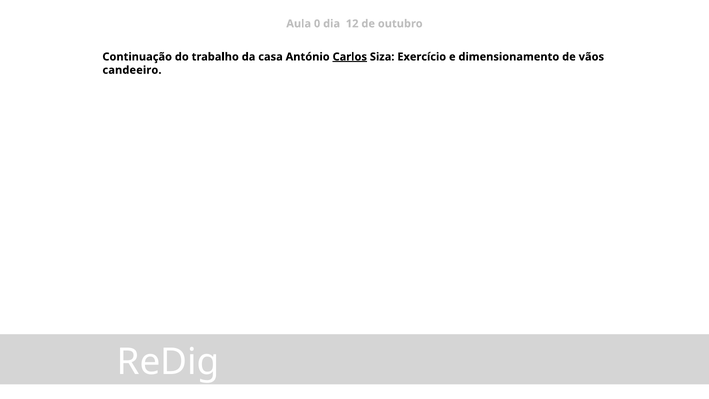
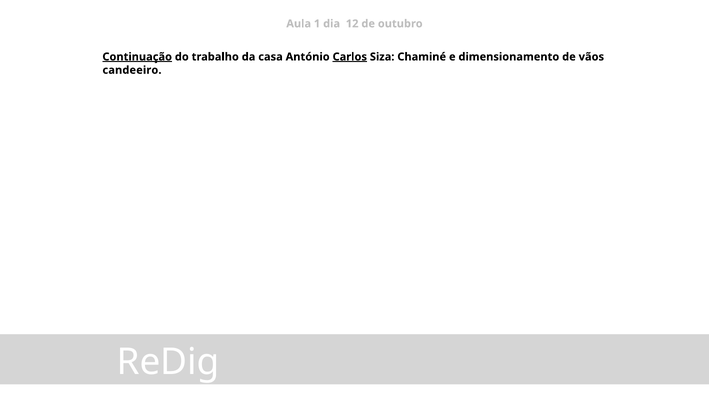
0: 0 -> 1
Continuação underline: none -> present
Exercício: Exercício -> Chaminé
